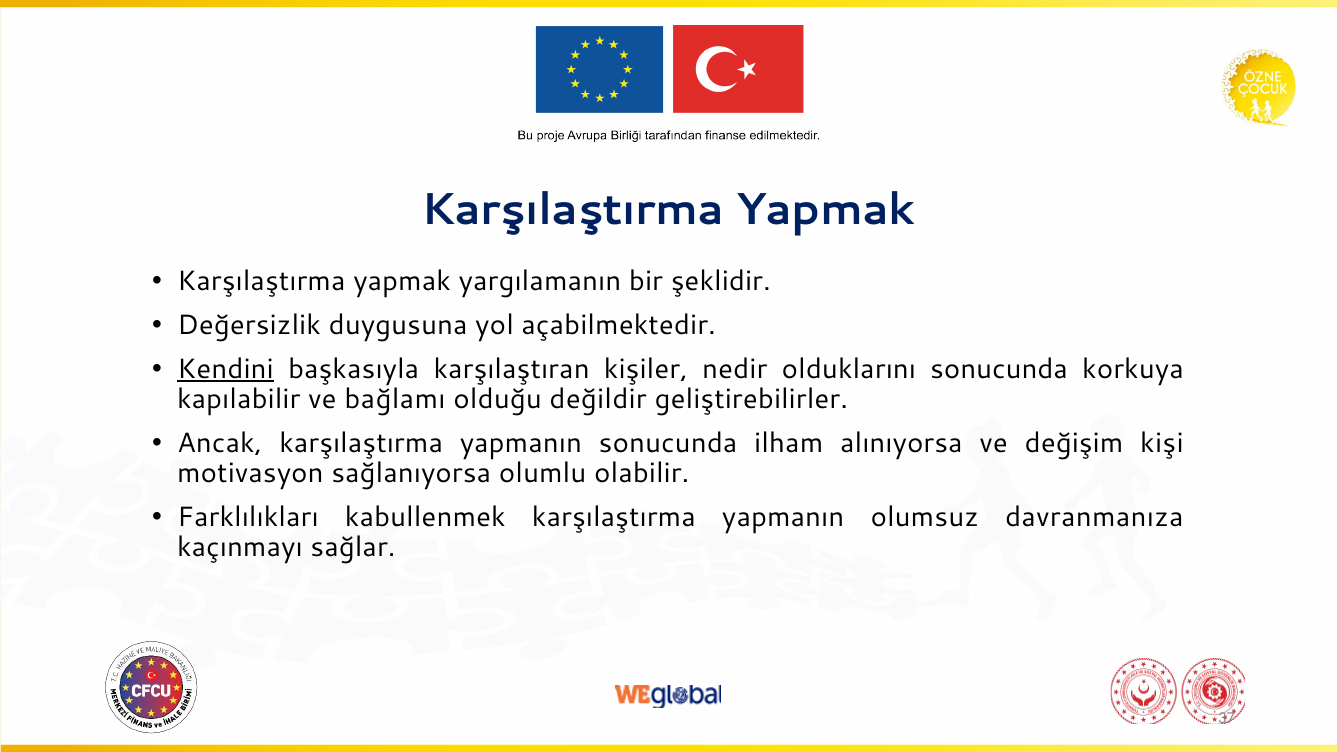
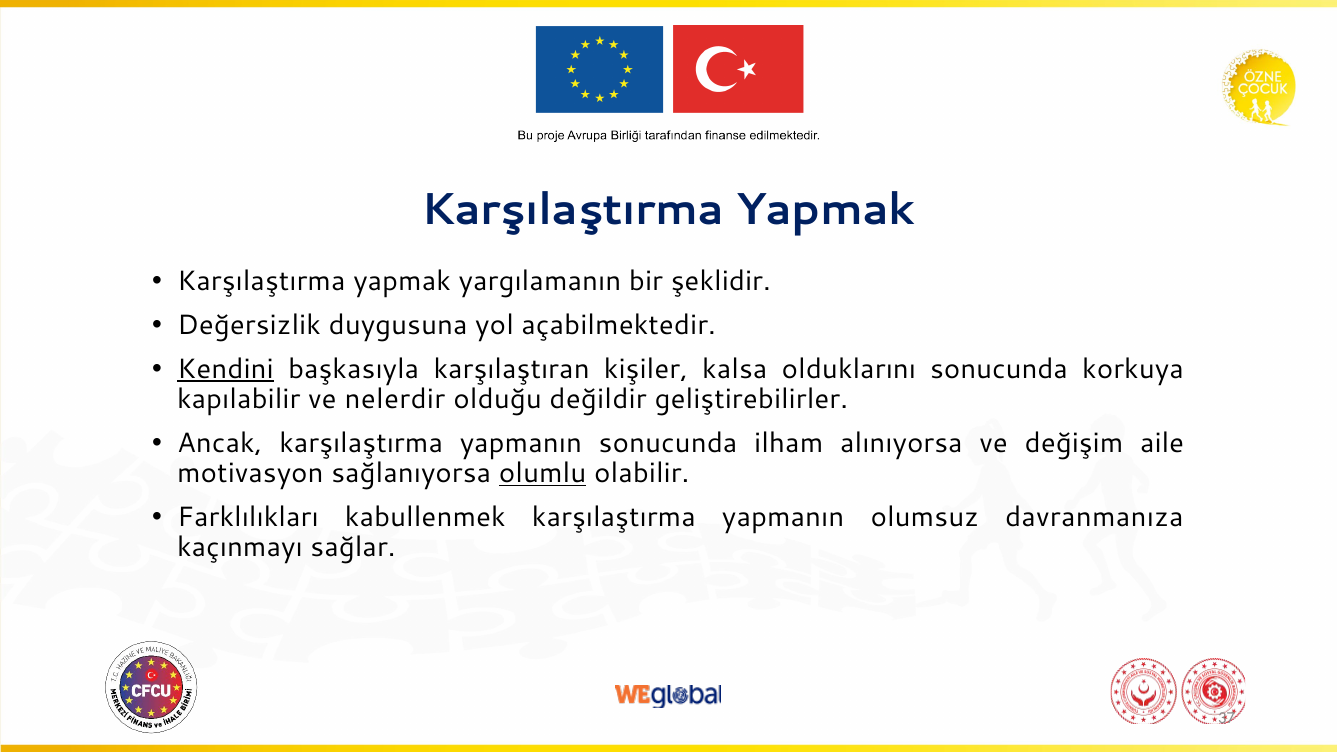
nedir: nedir -> kalsa
bağlamı: bağlamı -> nelerdir
kişi: kişi -> aile
olumlu underline: none -> present
